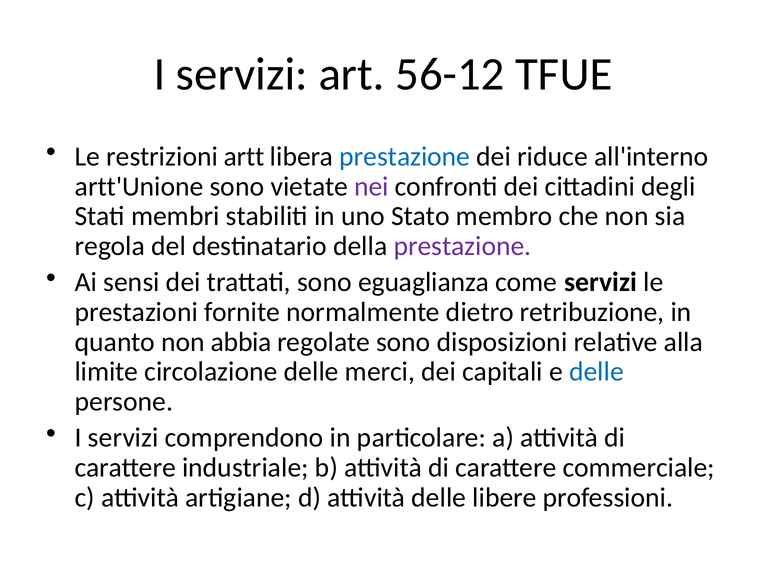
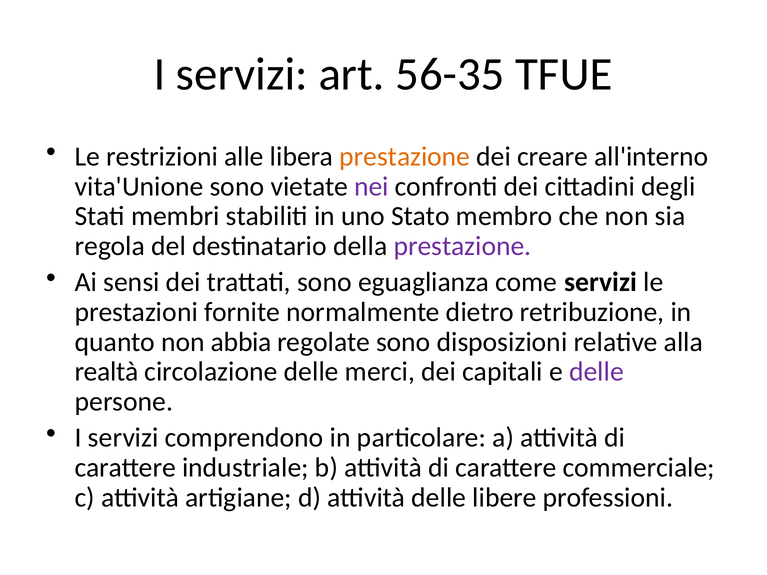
56-12: 56-12 -> 56-35
artt: artt -> alle
prestazione at (405, 157) colour: blue -> orange
riduce: riduce -> creare
artt'Unione: artt'Unione -> vita'Unione
limite: limite -> realtà
delle at (597, 372) colour: blue -> purple
